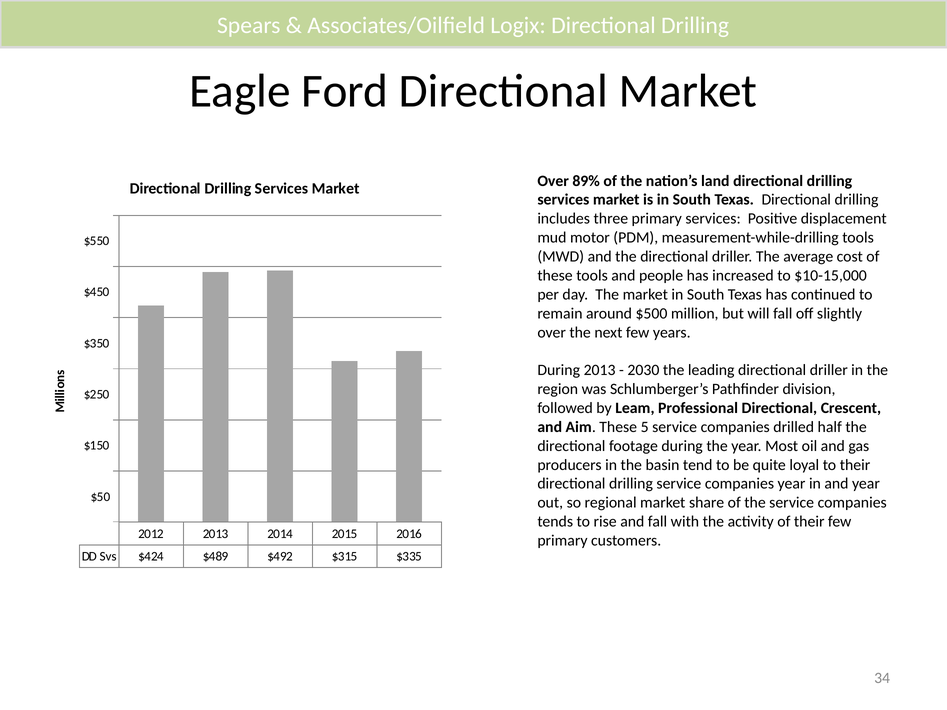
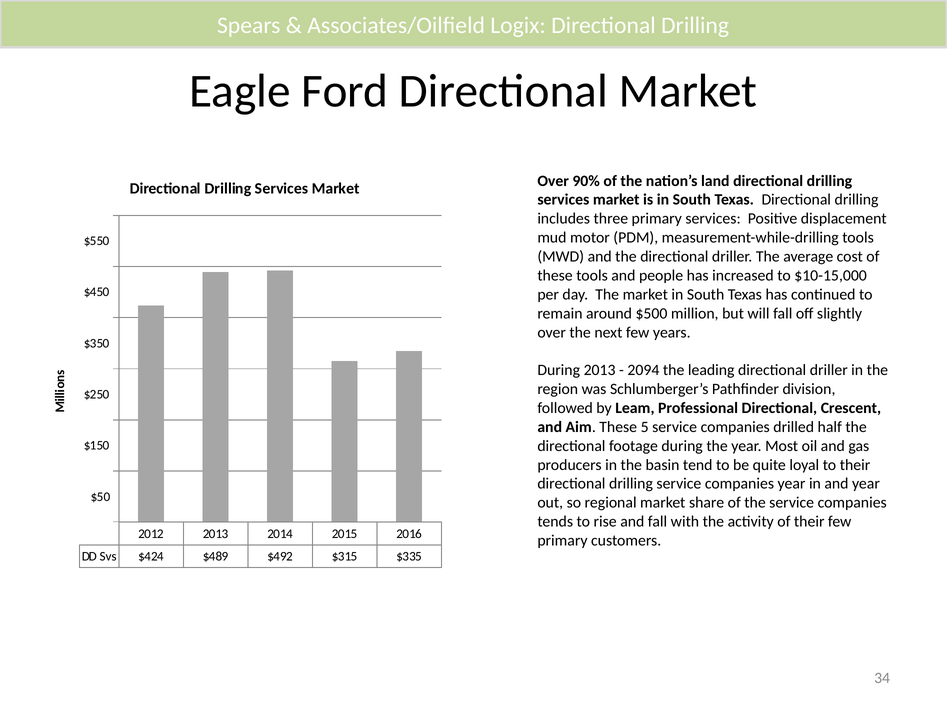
89%: 89% -> 90%
2030: 2030 -> 2094
